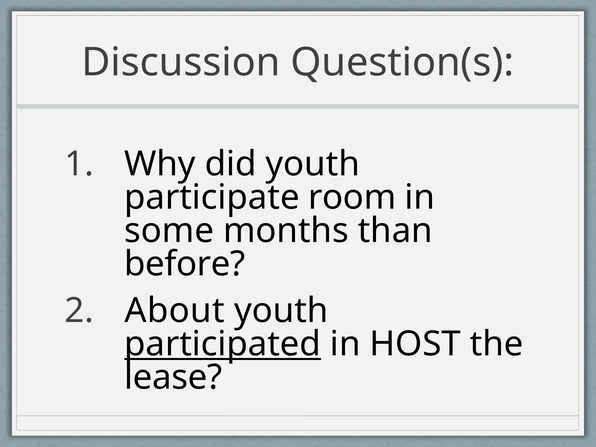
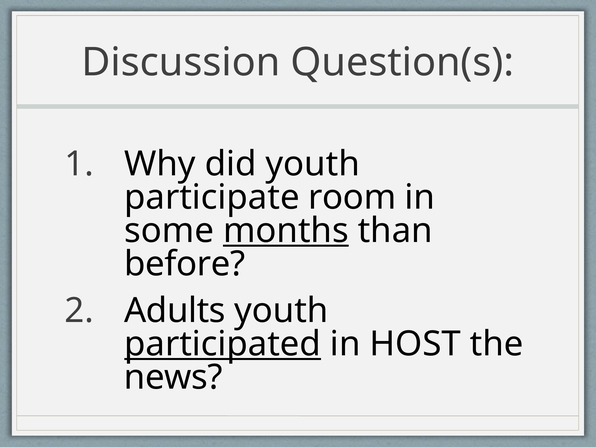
months underline: none -> present
About: About -> Adults
lease: lease -> news
